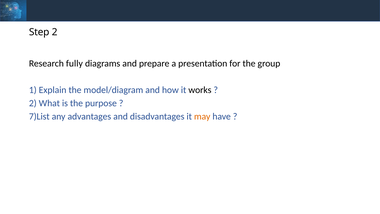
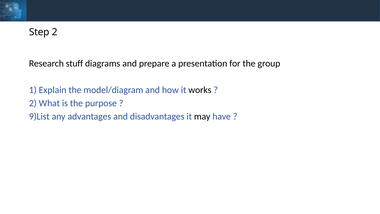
fully: fully -> stuff
7)List: 7)List -> 9)List
may colour: orange -> black
